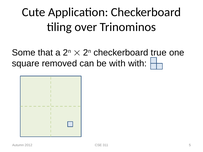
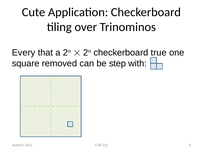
Some: Some -> Every
be with: with -> step
